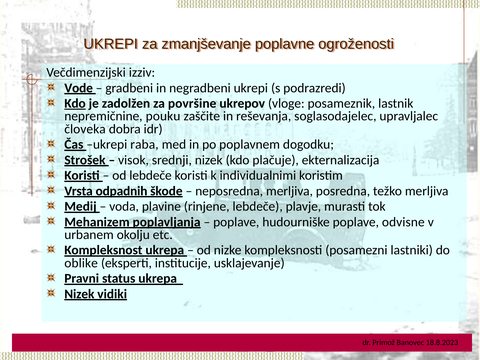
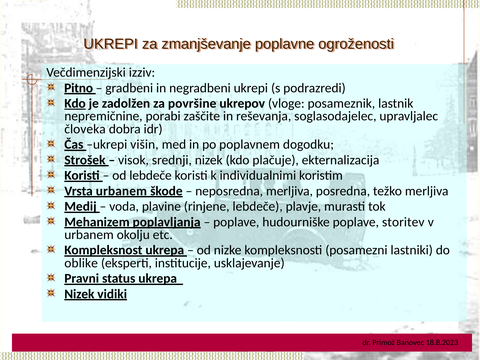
Vode: Vode -> Pitno
pouku: pouku -> porabi
raba: raba -> višin
Vrsta odpadnih: odpadnih -> urbanem
odvisne: odvisne -> storitev
